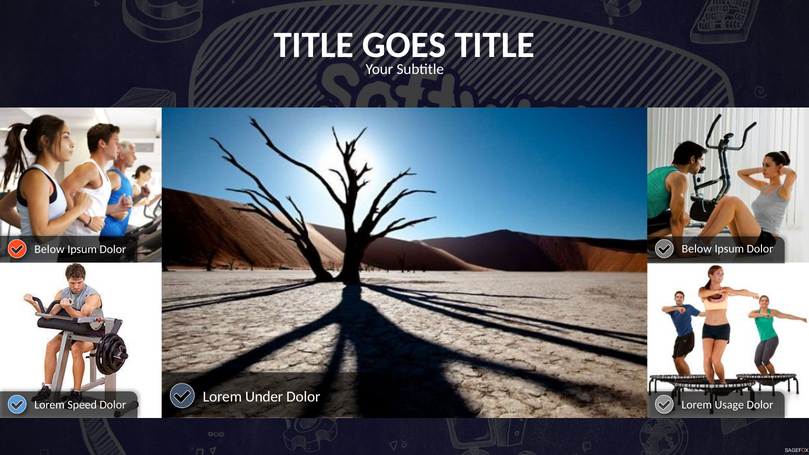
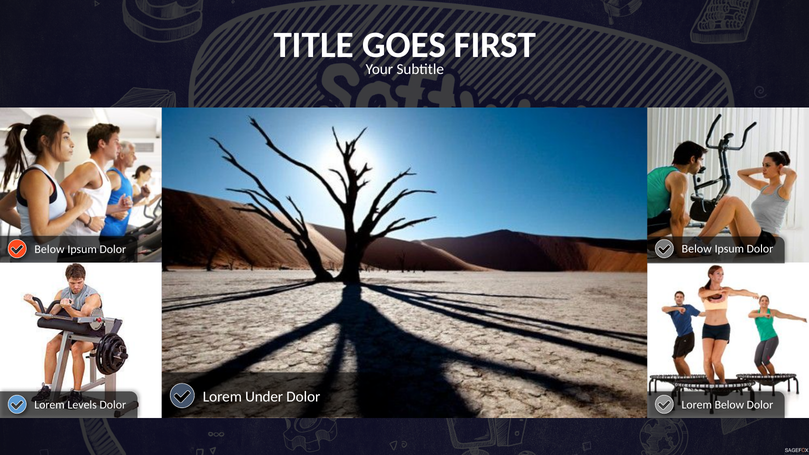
GOES TITLE: TITLE -> FIRST
Speed: Speed -> Levels
Lorem Usage: Usage -> Below
